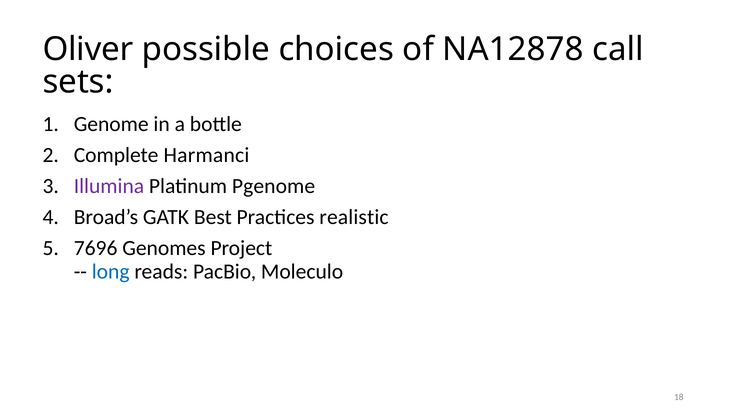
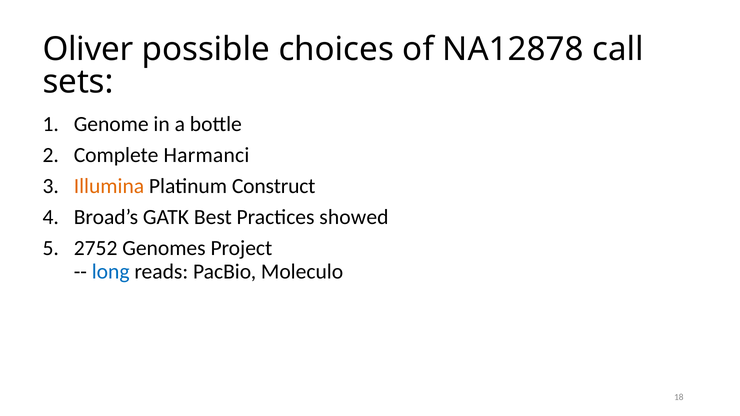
Illumina colour: purple -> orange
Pgenome: Pgenome -> Construct
realistic: realistic -> showed
7696: 7696 -> 2752
